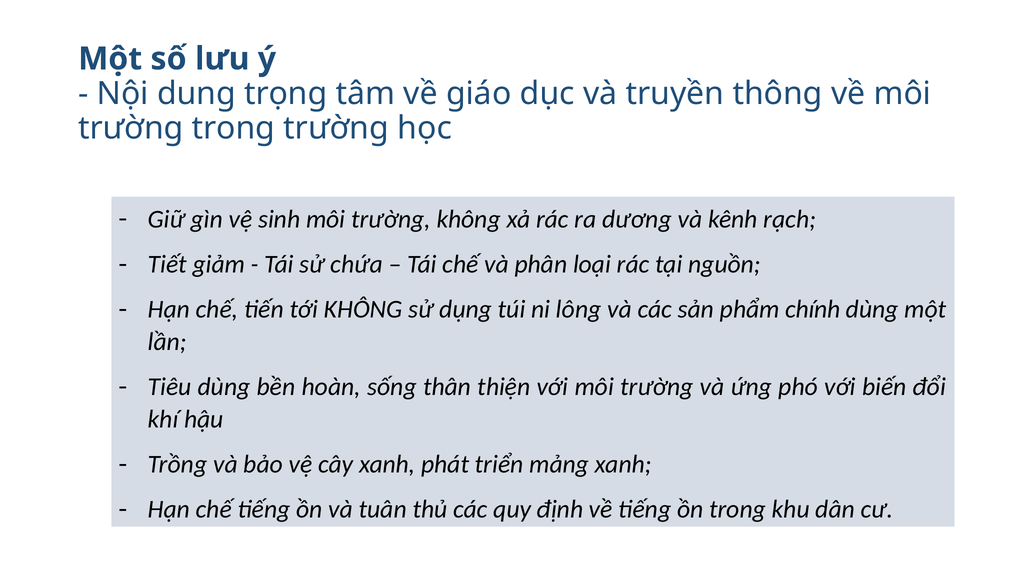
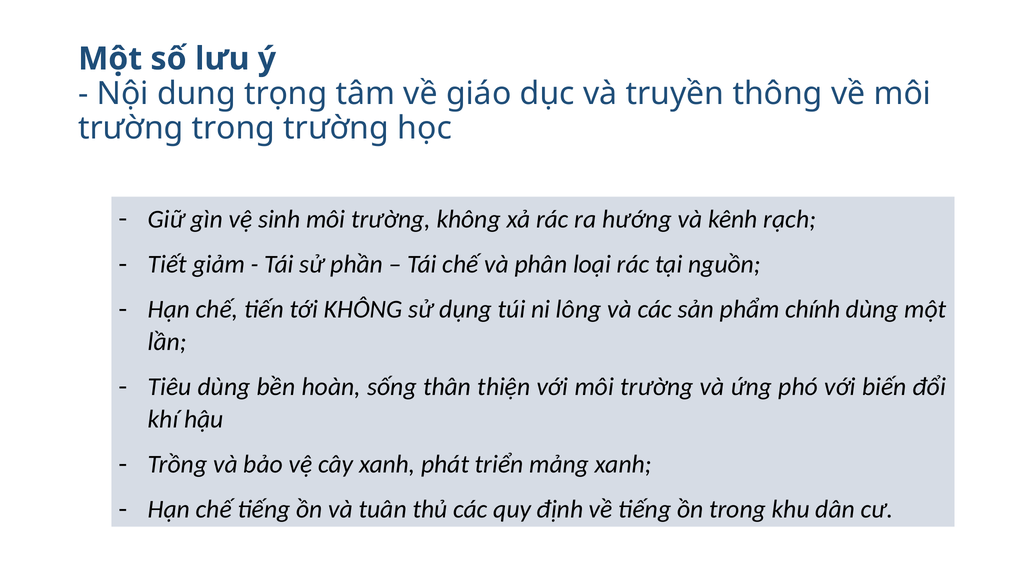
dương: dương -> hướng
chứa: chứa -> phần
